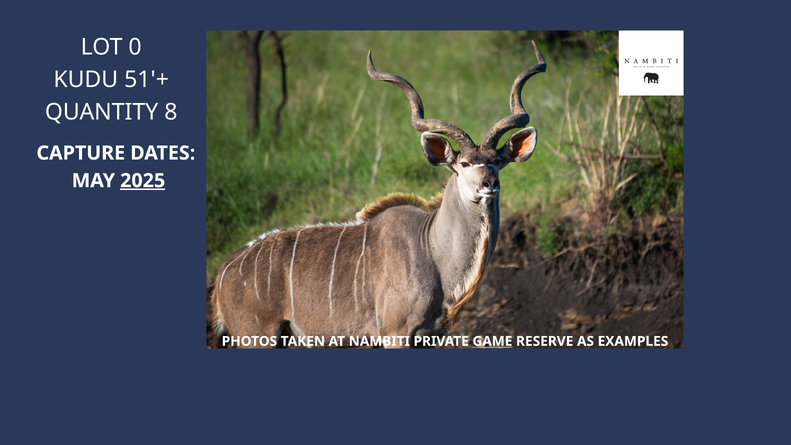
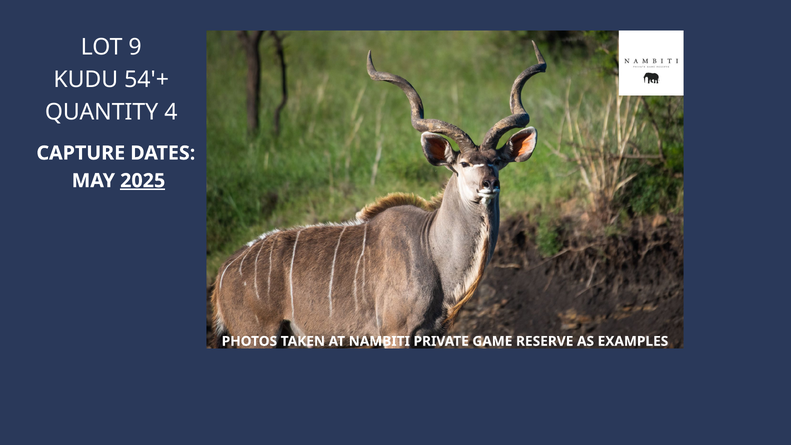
0: 0 -> 9
51'+: 51'+ -> 54'+
8: 8 -> 4
GAME underline: present -> none
